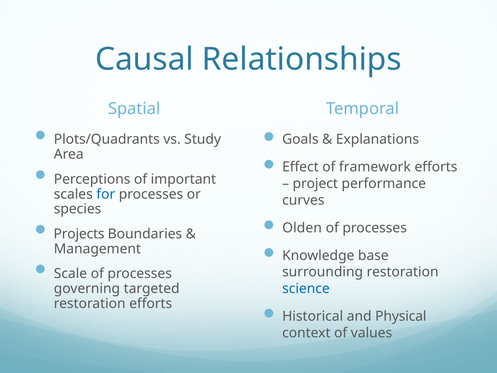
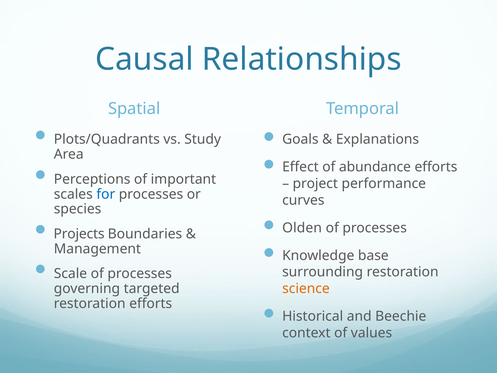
framework: framework -> abundance
science colour: blue -> orange
Physical: Physical -> Beechie
